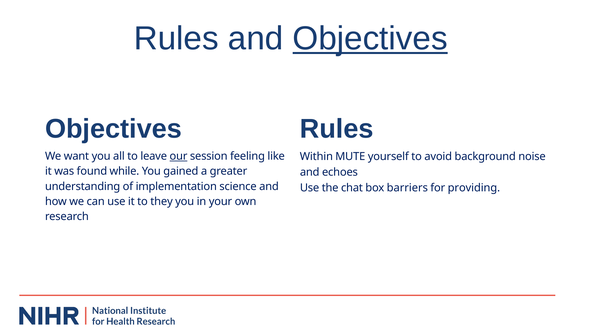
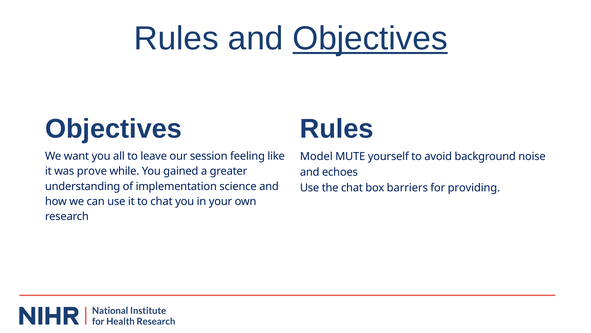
our underline: present -> none
Within: Within -> Model
found: found -> prove
to they: they -> chat
